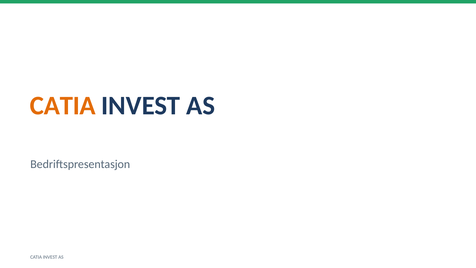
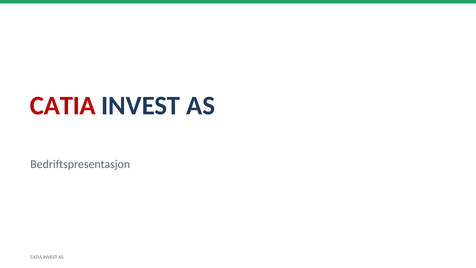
CATIA at (63, 106) colour: orange -> red
